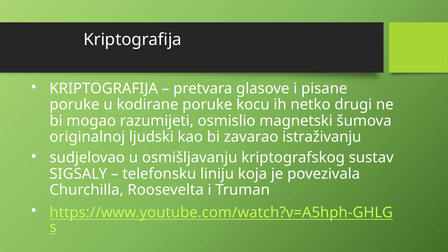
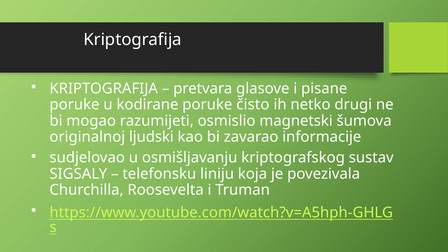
kocu: kocu -> čisto
istraživanju: istraživanju -> informacije
